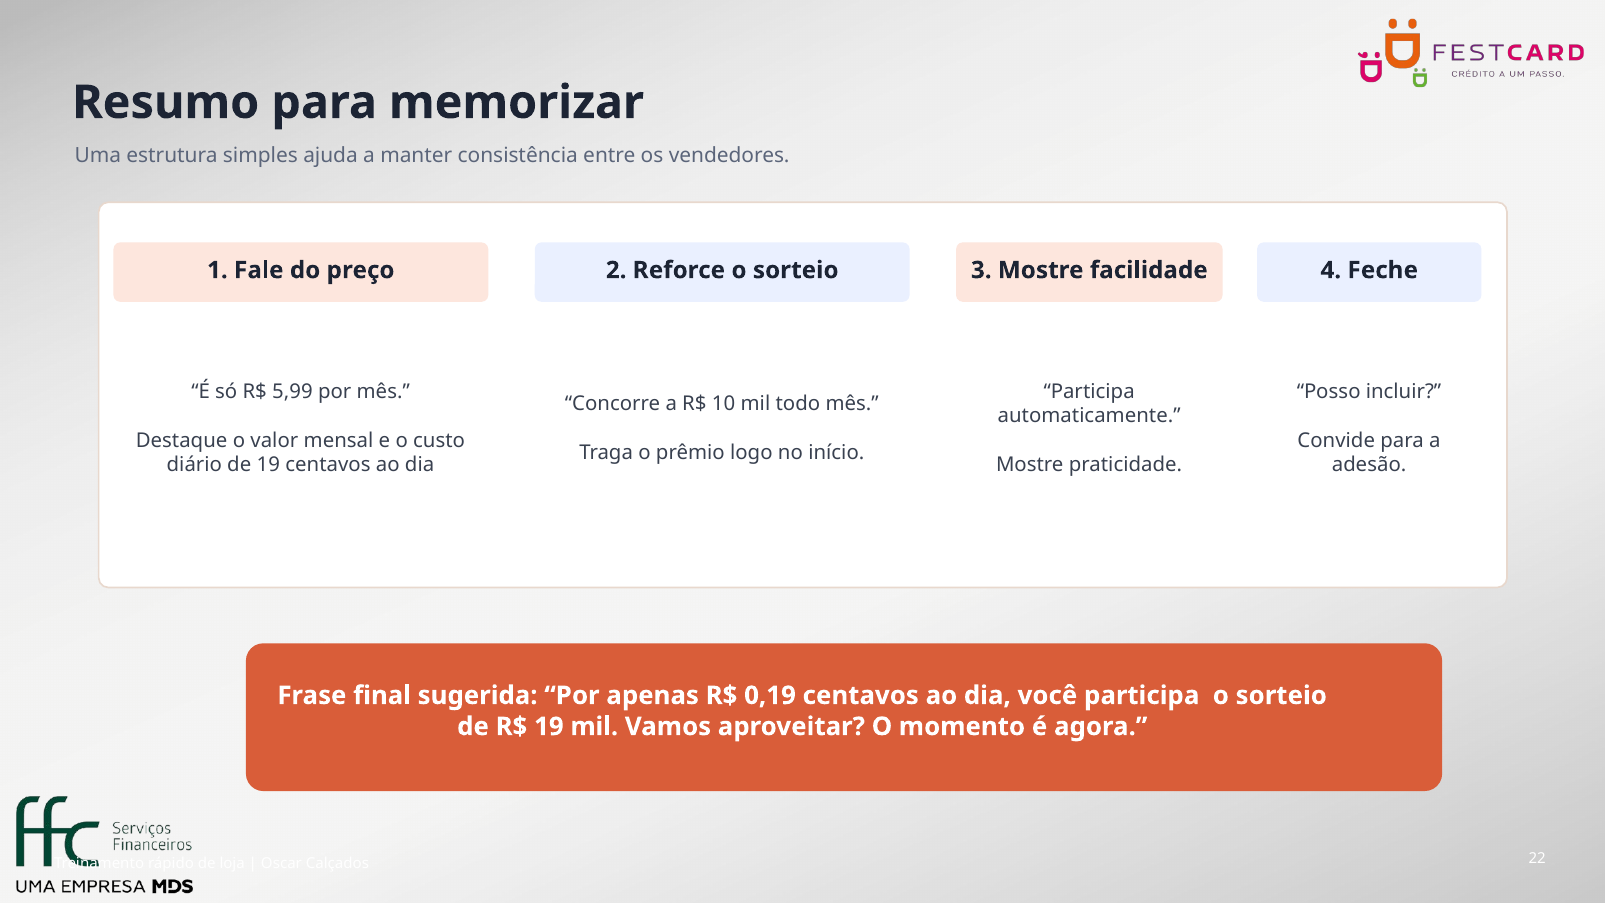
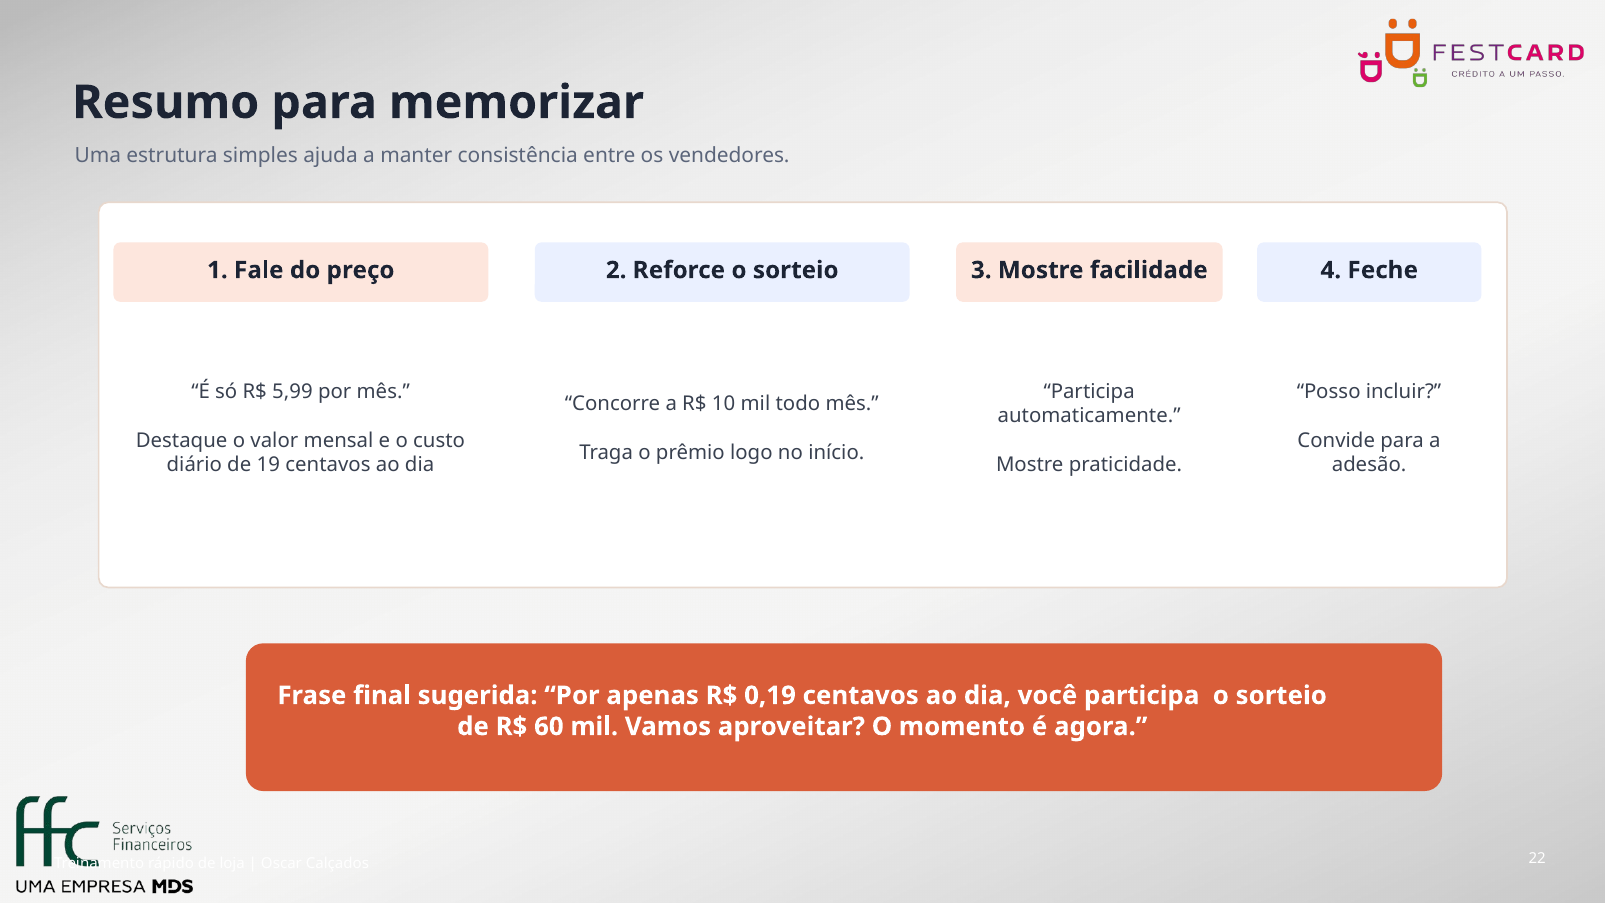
R$ 19: 19 -> 60
